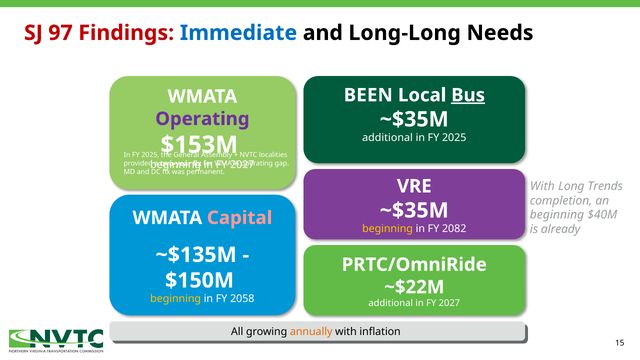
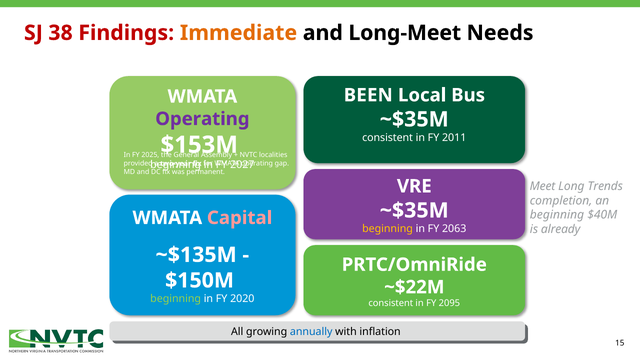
97: 97 -> 38
Immediate colour: blue -> orange
Long-Long: Long-Long -> Long-Meet
Bus underline: present -> none
additional at (387, 138): additional -> consistent
2025 at (454, 138): 2025 -> 2011
With at (542, 186): With -> Meet
2082: 2082 -> 2063
beginning at (176, 299) colour: yellow -> light green
2058: 2058 -> 2020
additional at (391, 303): additional -> consistent
2027 at (449, 303): 2027 -> 2095
annually colour: orange -> blue
